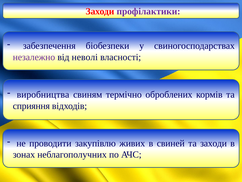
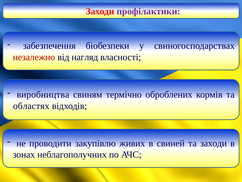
незалежно colour: purple -> red
неволі: неволі -> нагляд
сприяння: сприяння -> областях
